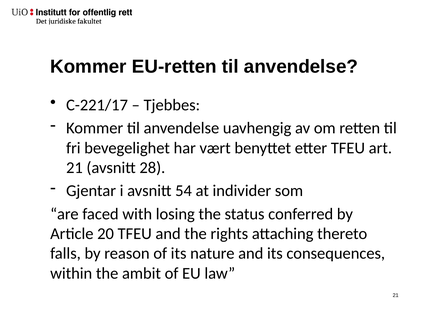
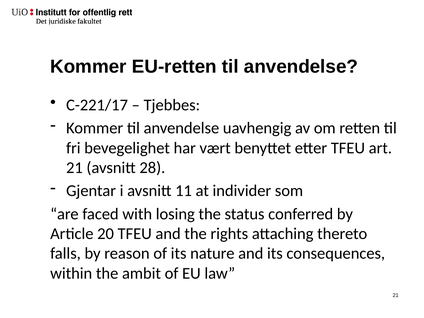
54: 54 -> 11
